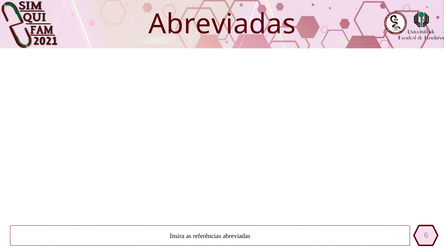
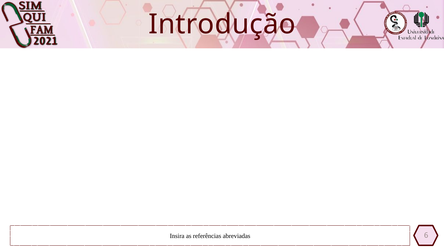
Abreviadas at (222, 24): Abreviadas -> Introdução
